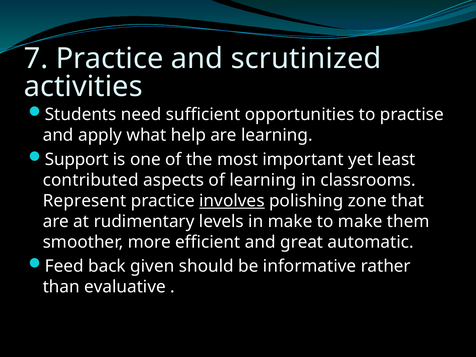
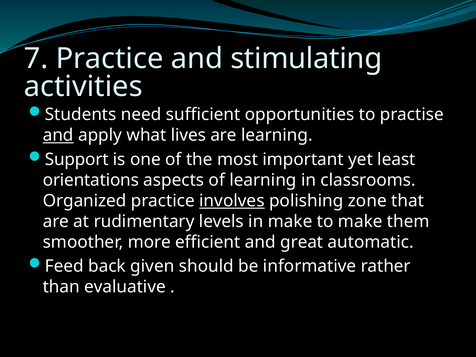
scrutinized: scrutinized -> stimulating
and at (58, 135) underline: none -> present
help: help -> lives
contributed: contributed -> orientations
Represent: Represent -> Organized
